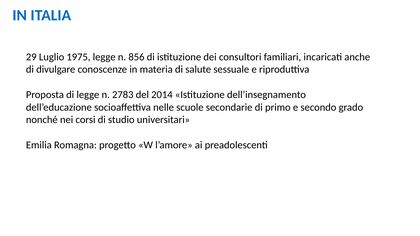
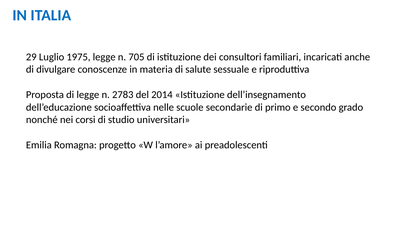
856: 856 -> 705
